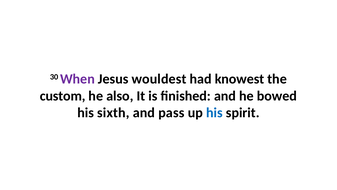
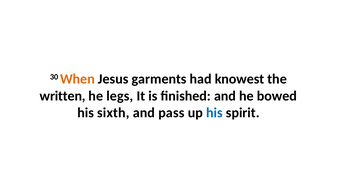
When colour: purple -> orange
wouldest: wouldest -> garments
custom: custom -> written
also: also -> legs
